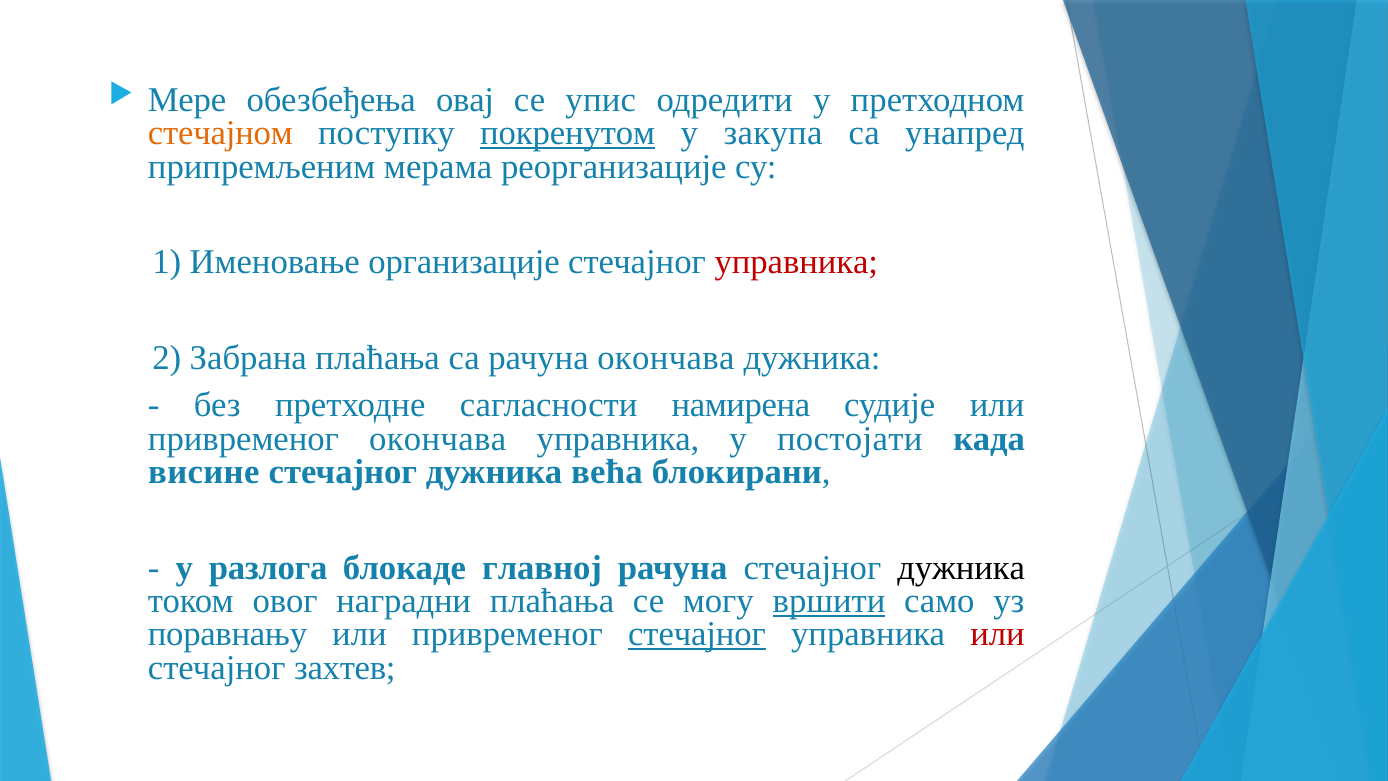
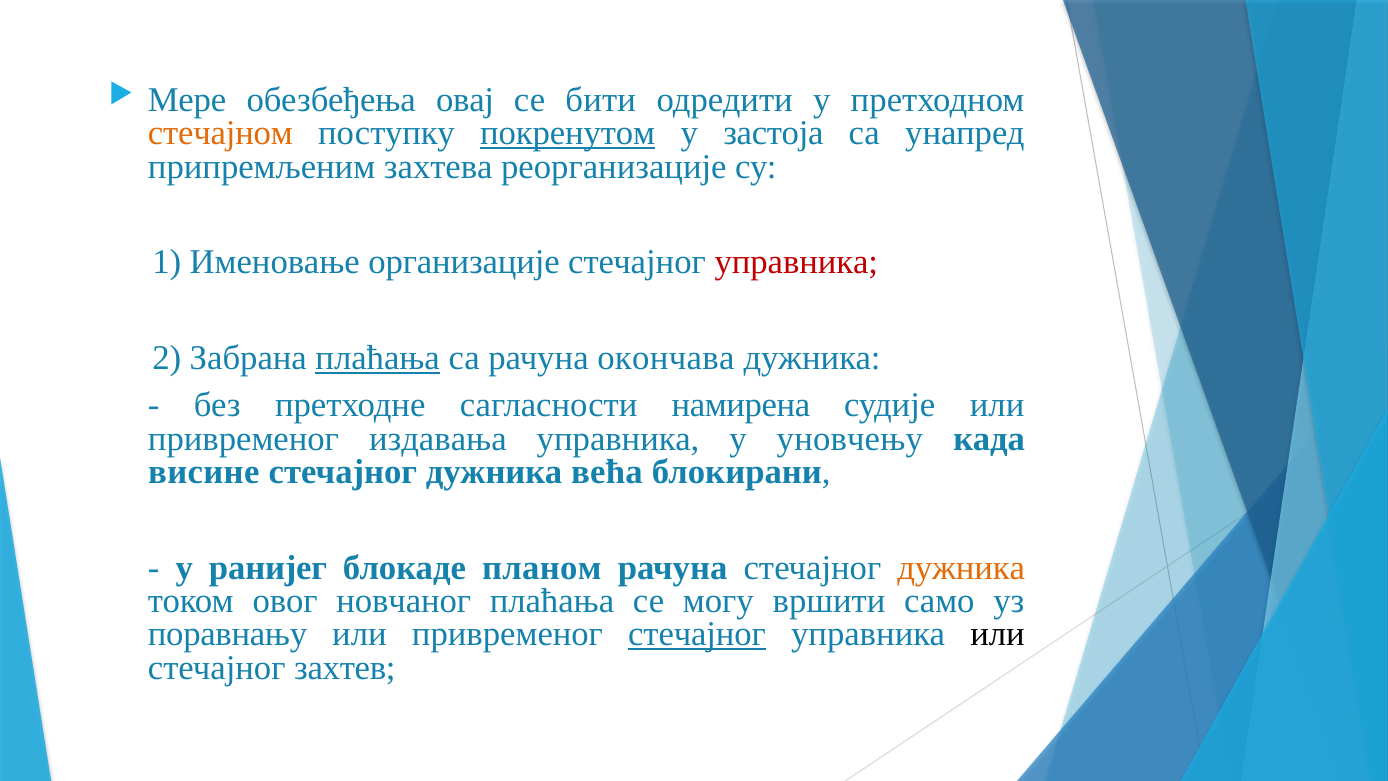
упис: упис -> бити
закупа: закупа -> застоја
мерама: мерама -> захтева
плаћања at (378, 358) underline: none -> present
привременог окончава: окончава -> издавања
постојати: постојати -> уновчењу
разлога: разлога -> ранијег
главној: главној -> планом
дужника at (961, 568) colour: black -> orange
наградни: наградни -> новчаног
вршити underline: present -> none
или at (997, 634) colour: red -> black
